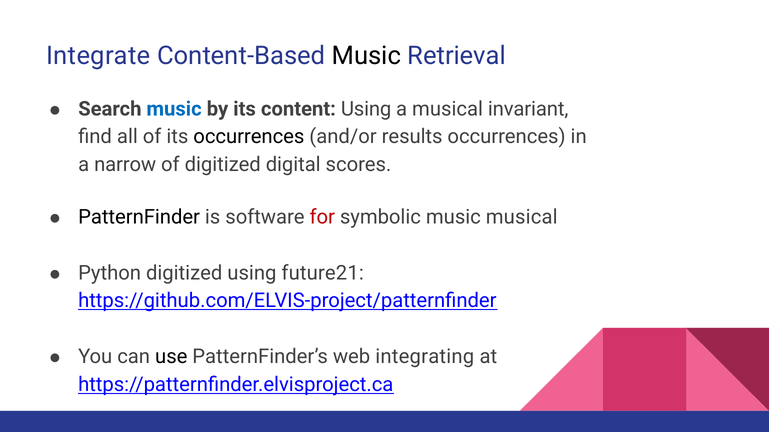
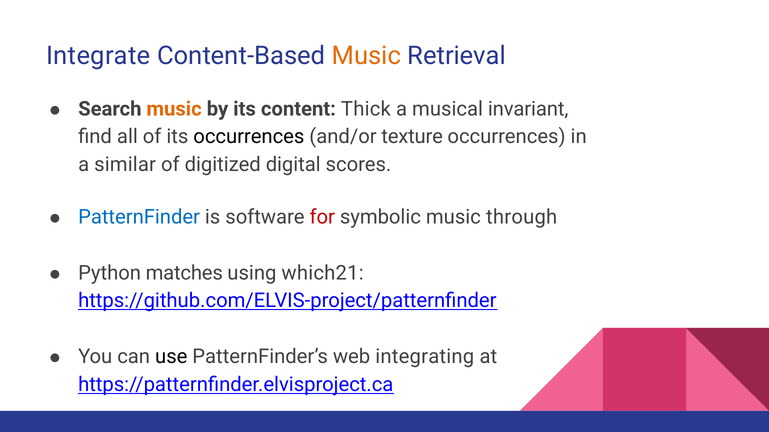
Music at (366, 56) colour: black -> orange
music at (174, 109) colour: blue -> orange
content Using: Using -> Thick
results: results -> texture
narrow: narrow -> similar
PatternFinder colour: black -> blue
music musical: musical -> through
Python digitized: digitized -> matches
future21: future21 -> which21
